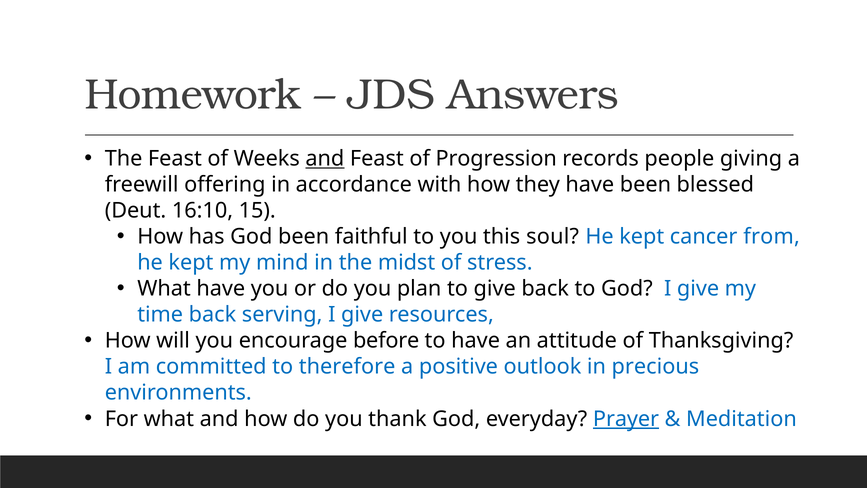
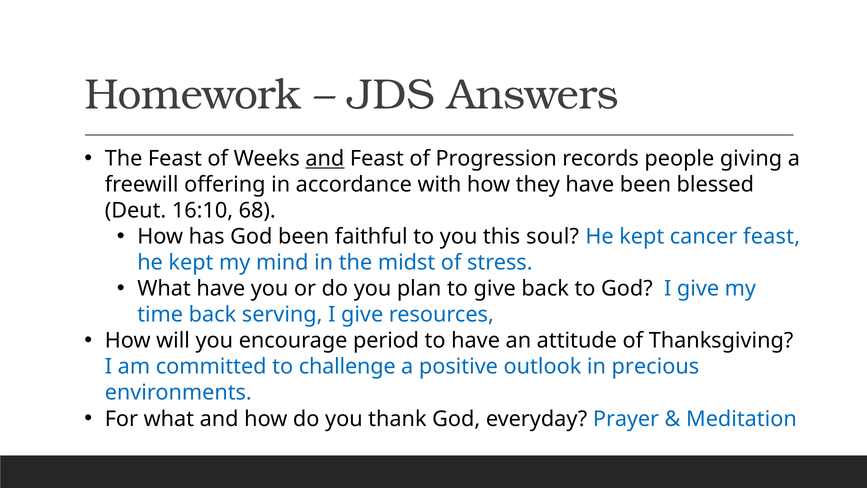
15: 15 -> 68
cancer from: from -> feast
before: before -> period
therefore: therefore -> challenge
Prayer underline: present -> none
